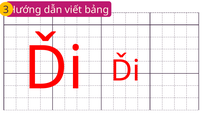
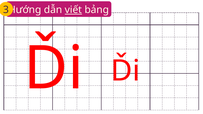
viết underline: none -> present
